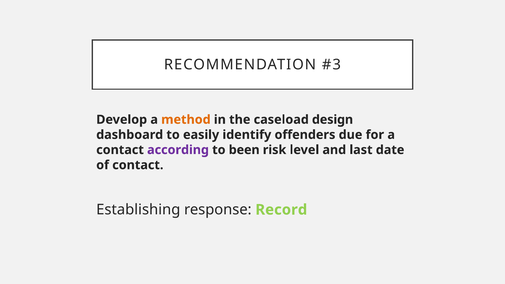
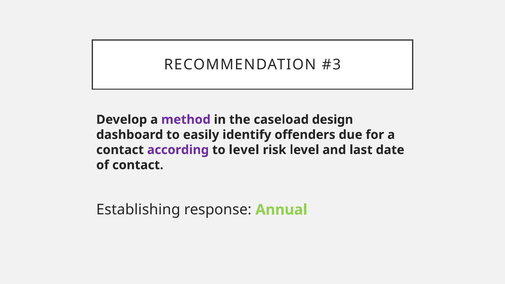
method colour: orange -> purple
to been: been -> level
Record: Record -> Annual
